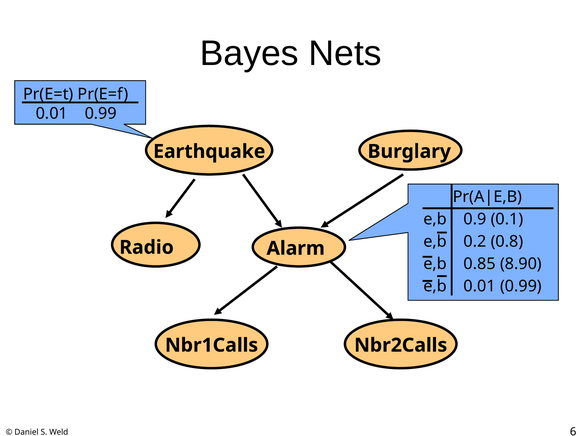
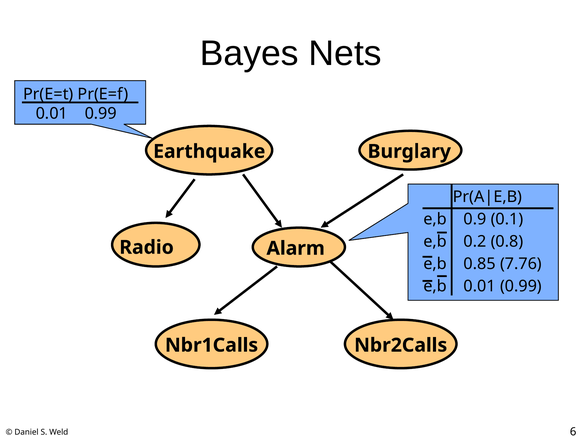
8.90: 8.90 -> 7.76
